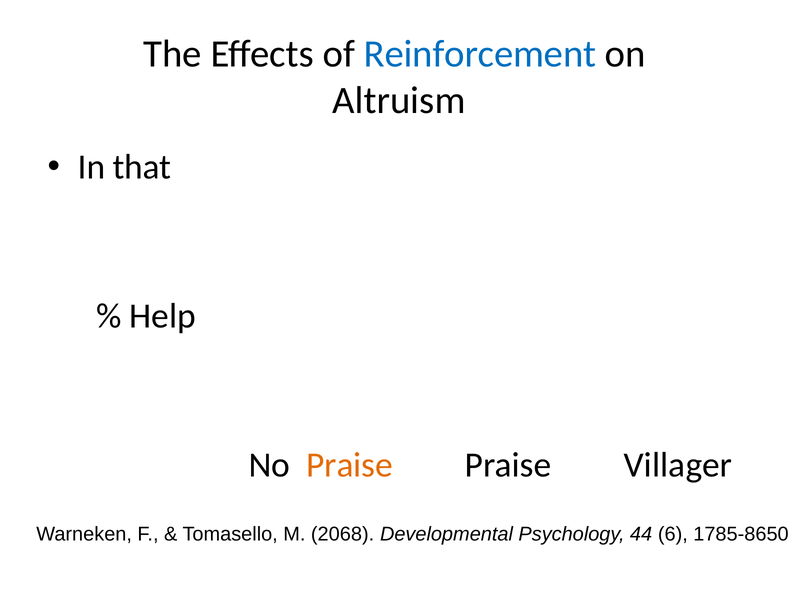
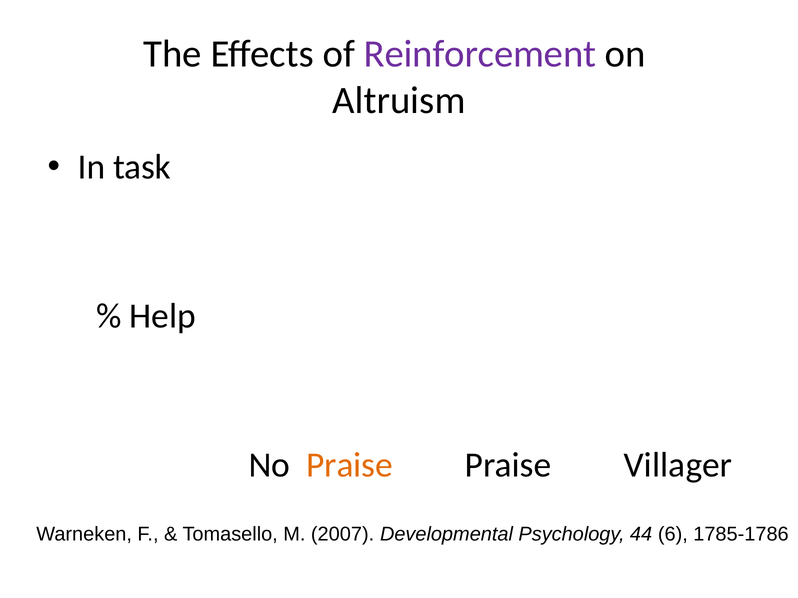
Reinforcement colour: blue -> purple
that: that -> task
2068: 2068 -> 2007
1785-8650: 1785-8650 -> 1785-1786
